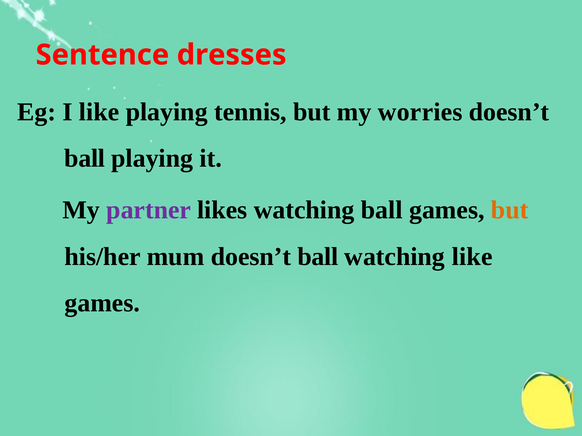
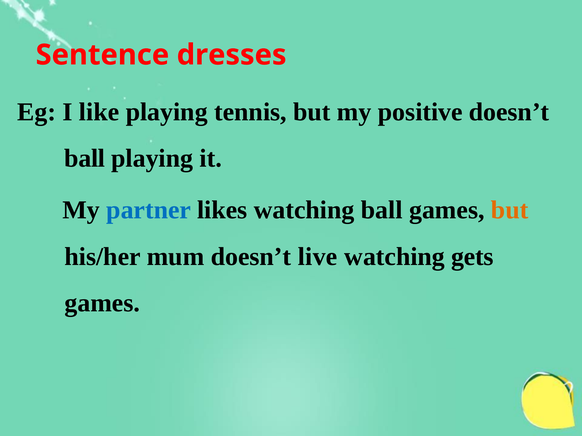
worries: worries -> positive
partner colour: purple -> blue
mum doesn’t ball: ball -> live
watching like: like -> gets
